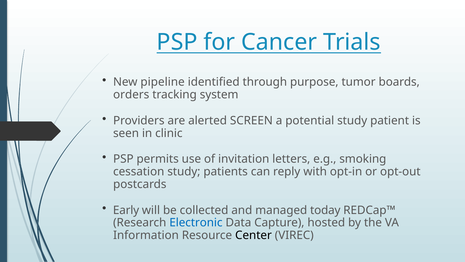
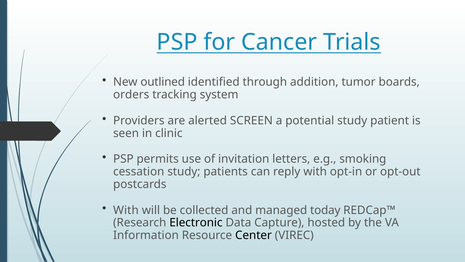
pipeline: pipeline -> outlined
purpose: purpose -> addition
Early at (126, 210): Early -> With
Electronic colour: blue -> black
